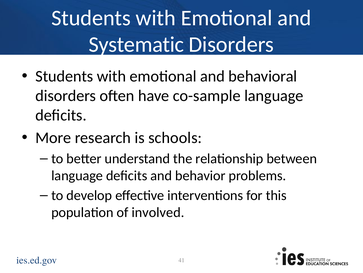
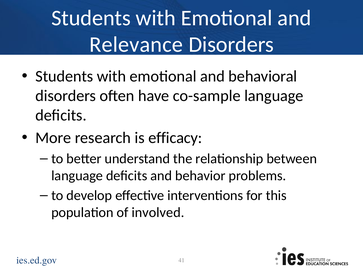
Systematic: Systematic -> Relevance
schools: schools -> efficacy
